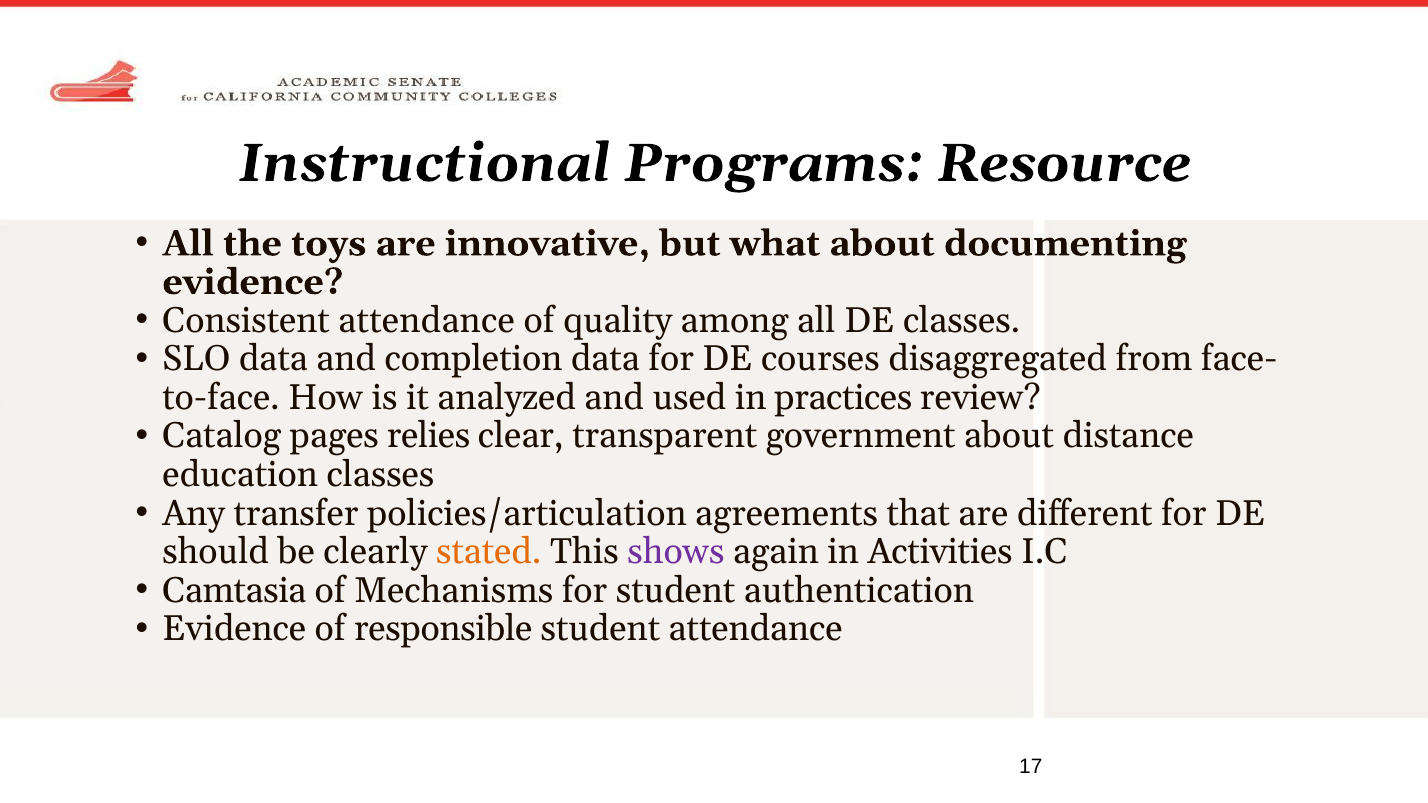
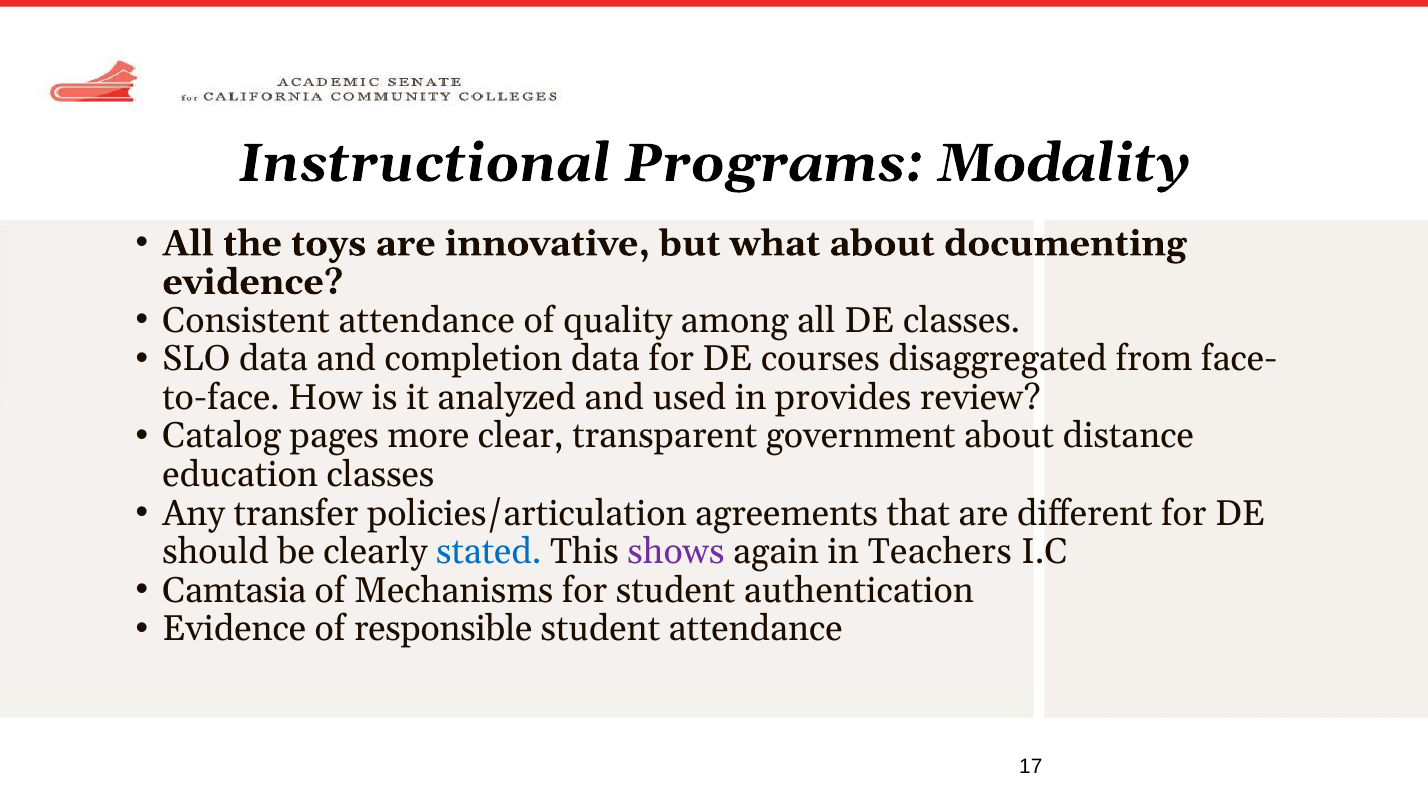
Resource: Resource -> Modality
practices: practices -> provides
relies: relies -> more
stated colour: orange -> blue
Activities: Activities -> Teachers
